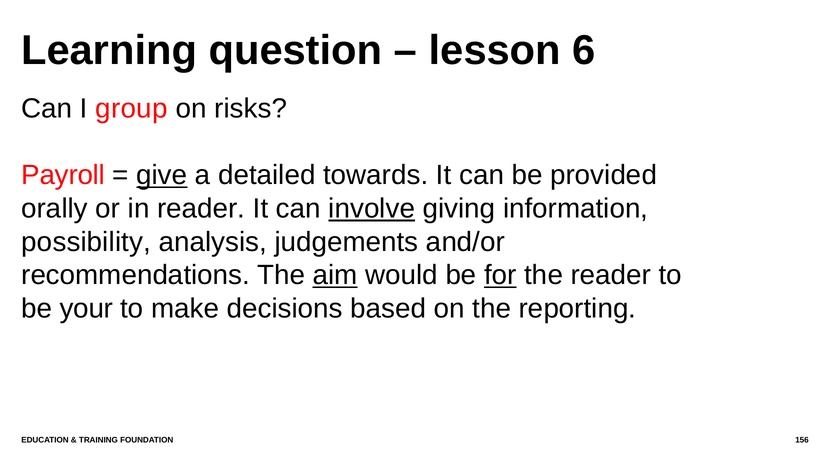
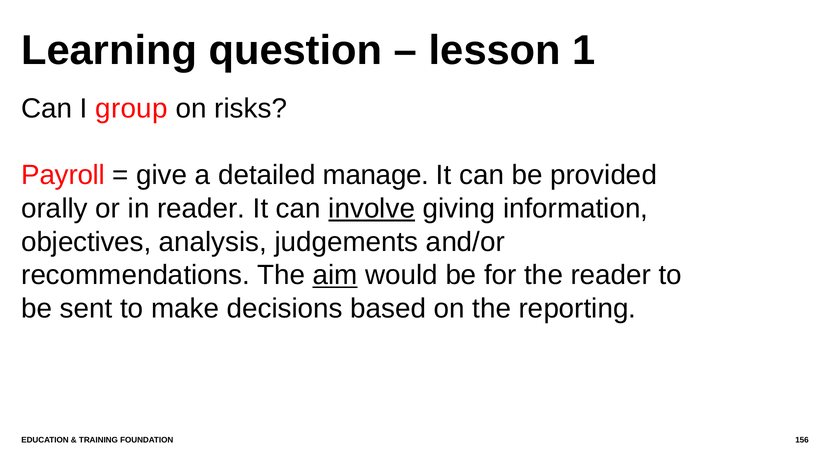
6: 6 -> 1
give underline: present -> none
towards: towards -> manage
possibility: possibility -> objectives
for underline: present -> none
your: your -> sent
